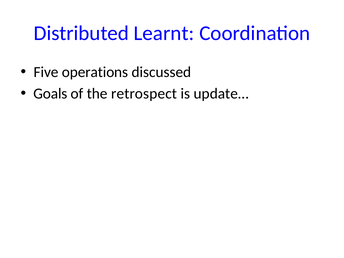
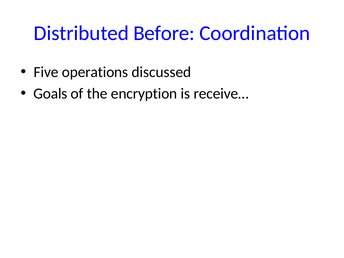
Learnt: Learnt -> Before
retrospect: retrospect -> encryption
update…: update… -> receive…
